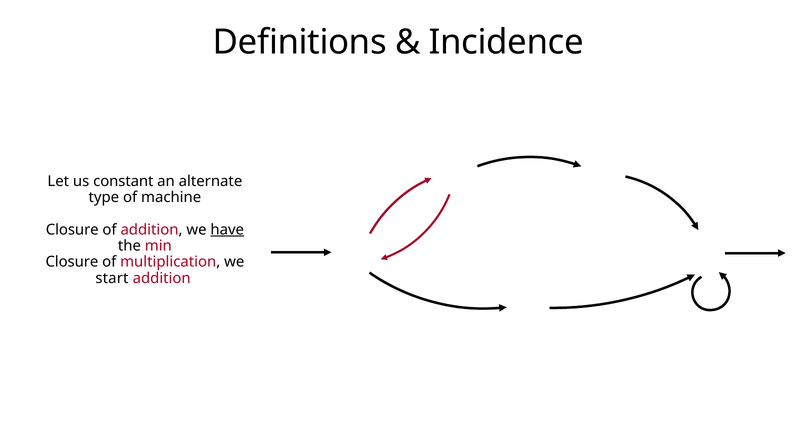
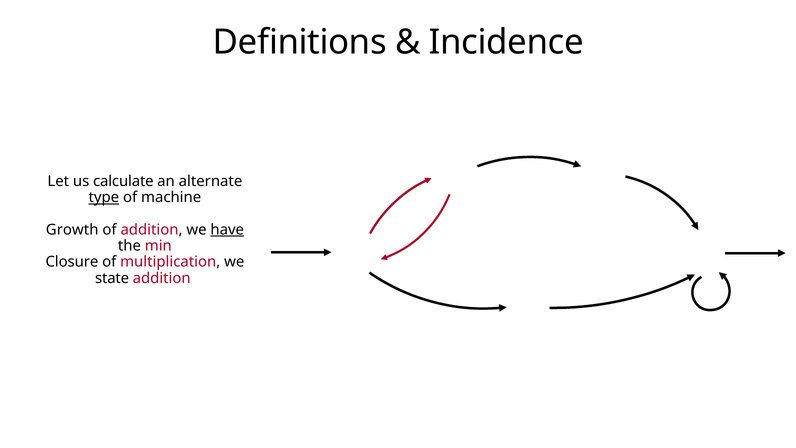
constant: constant -> calculate
type underline: none -> present
Closure at (72, 230): Closure -> Growth
start: start -> state
